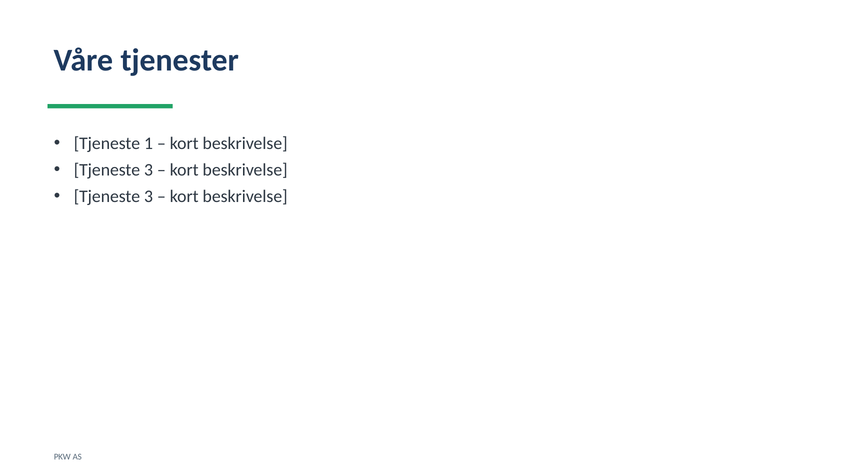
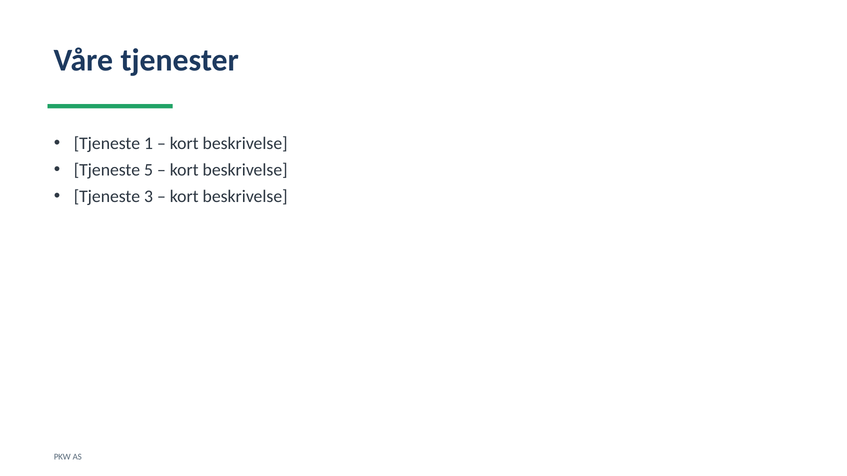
3 at (148, 170): 3 -> 5
